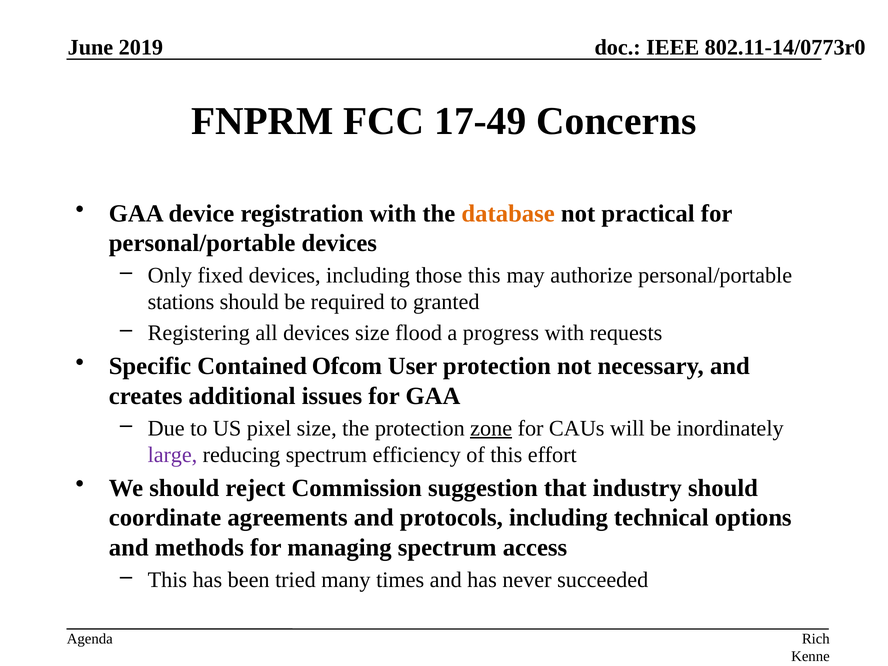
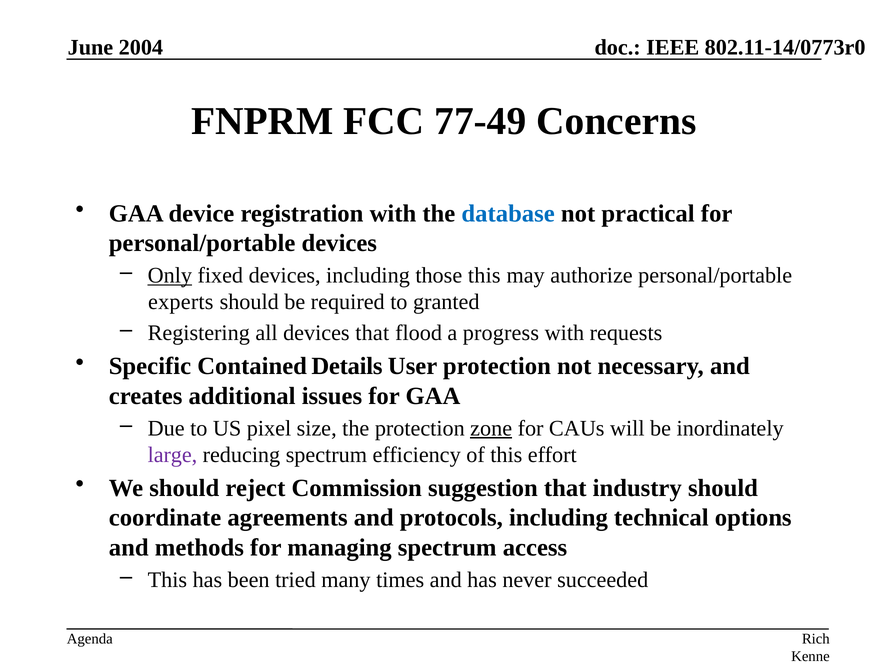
2019: 2019 -> 2004
17-49: 17-49 -> 77-49
database colour: orange -> blue
Only underline: none -> present
stations: stations -> experts
devices size: size -> that
Ofcom: Ofcom -> Details
